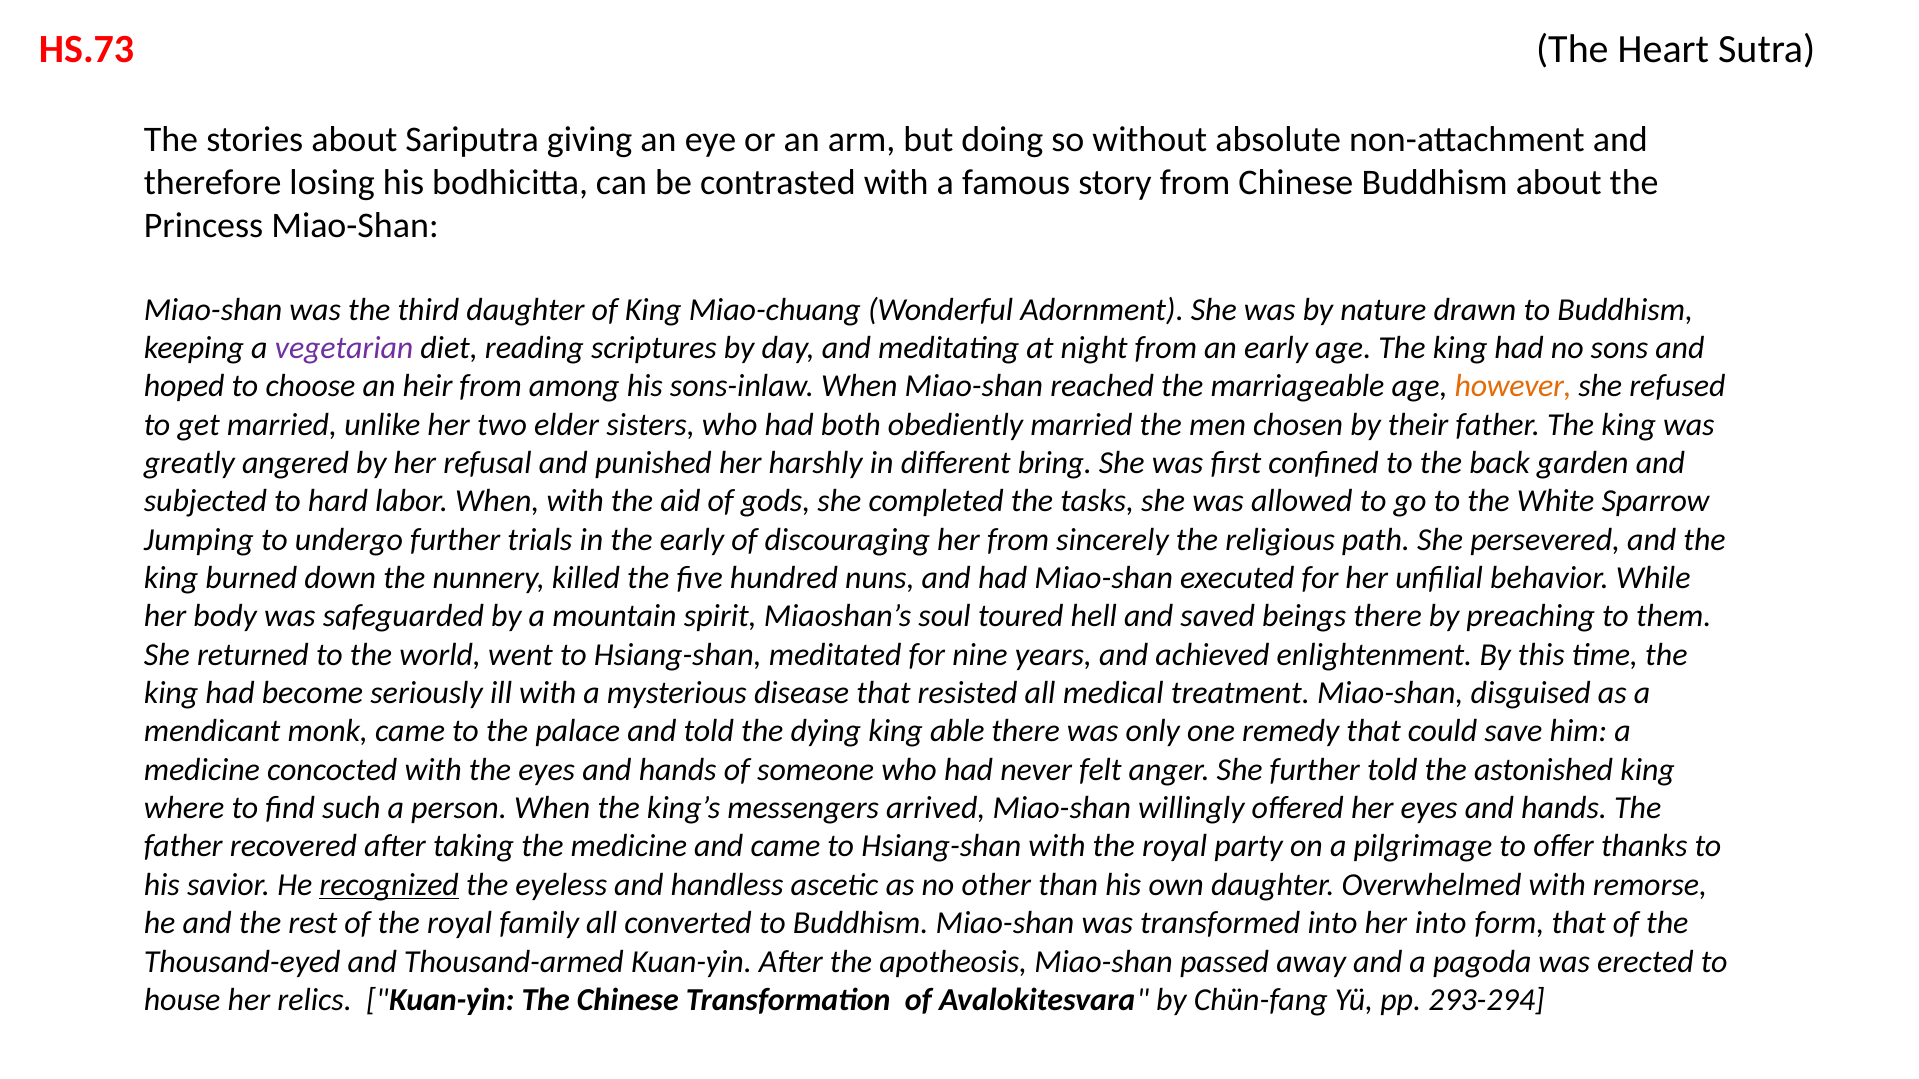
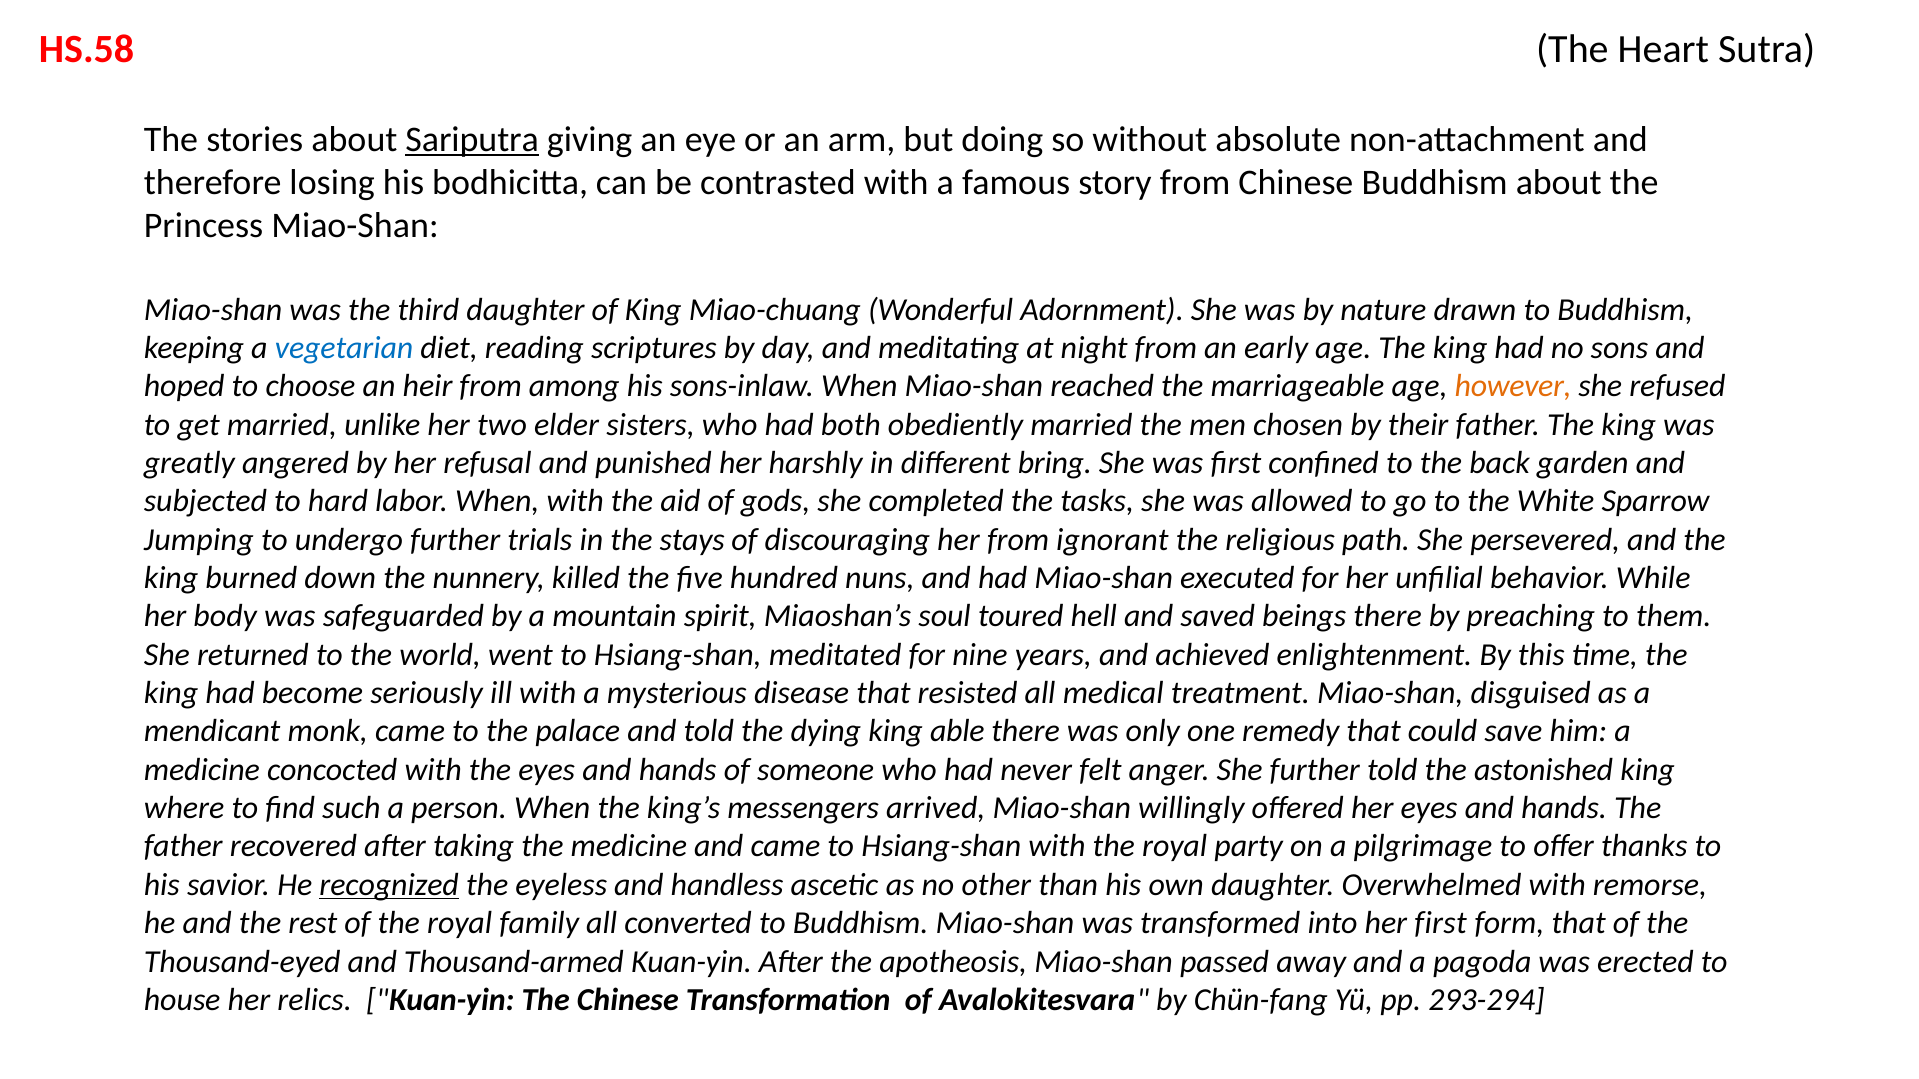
HS.73: HS.73 -> HS.58
Sariputra underline: none -> present
vegetarian colour: purple -> blue
the early: early -> stays
sincerely: sincerely -> ignorant
her into: into -> first
